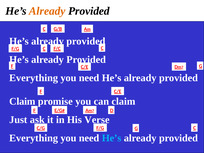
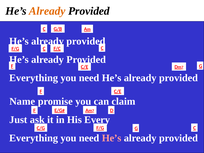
Claim at (22, 101): Claim -> Name
Verse: Verse -> Every
He’s at (112, 138) colour: light blue -> pink
